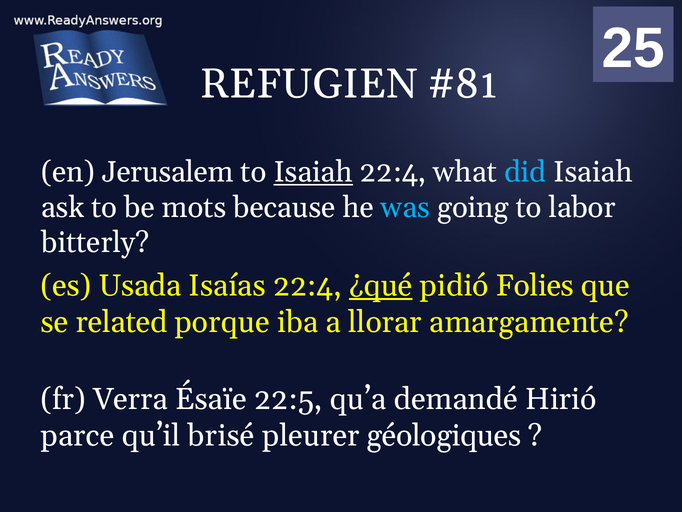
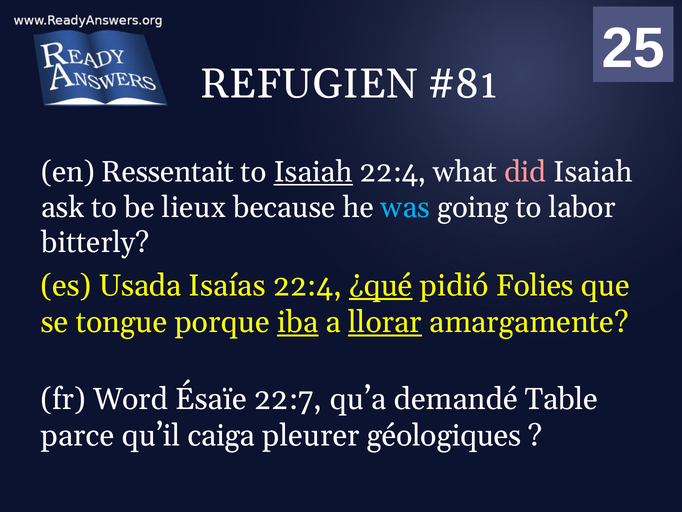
Jerusalem: Jerusalem -> Ressentait
did colour: light blue -> pink
mots: mots -> lieux
related: related -> tongue
iba underline: none -> present
llorar underline: none -> present
Verra: Verra -> Word
22:5: 22:5 -> 22:7
Hirió: Hirió -> Table
brisé: brisé -> caiga
